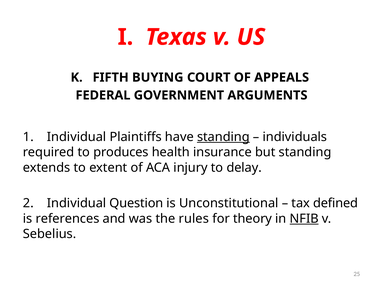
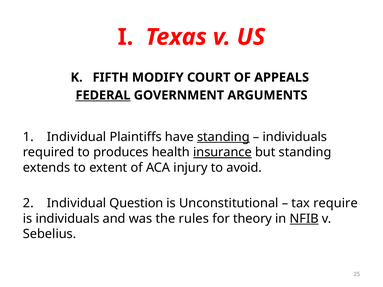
BUYING: BUYING -> MODIFY
FEDERAL underline: none -> present
insurance underline: none -> present
delay: delay -> avoid
defined: defined -> require
is references: references -> individuals
